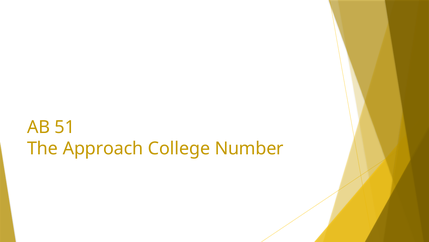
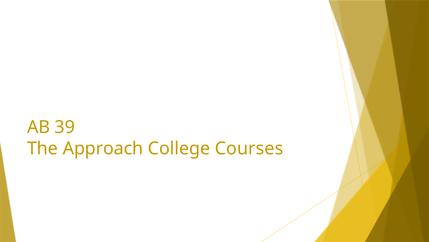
51: 51 -> 39
Number: Number -> Courses
